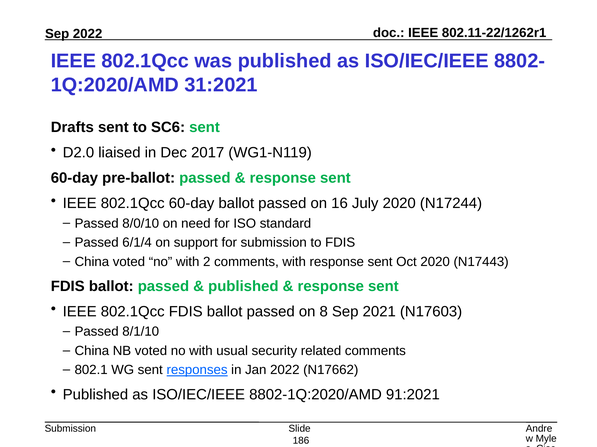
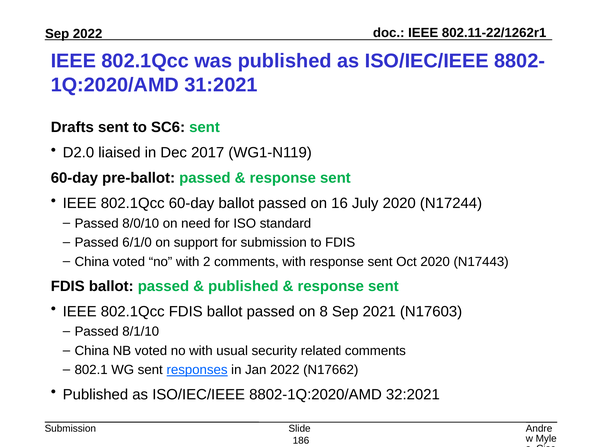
6/1/4: 6/1/4 -> 6/1/0
91:2021: 91:2021 -> 32:2021
